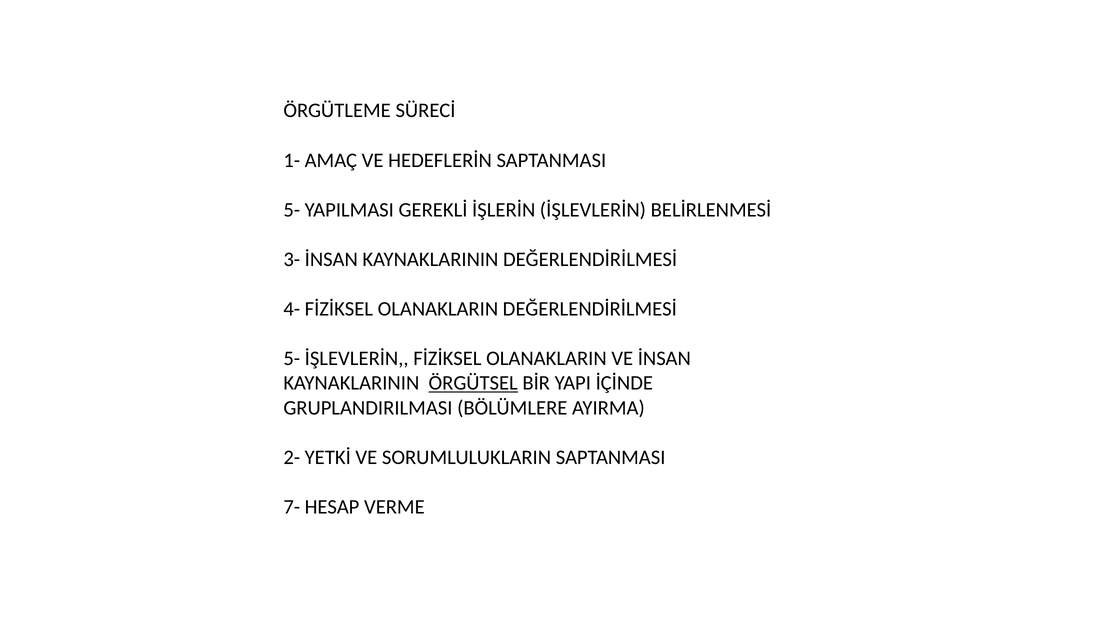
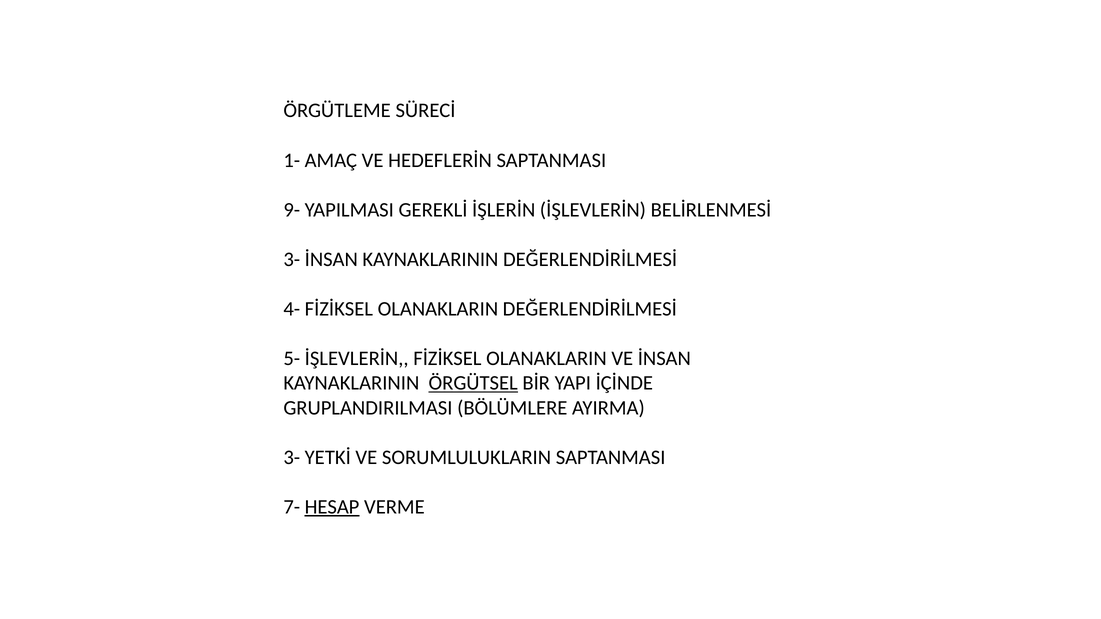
5- at (292, 210): 5- -> 9-
2- at (292, 458): 2- -> 3-
HESAP underline: none -> present
